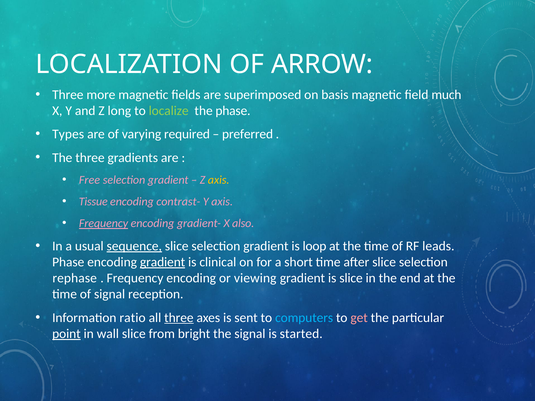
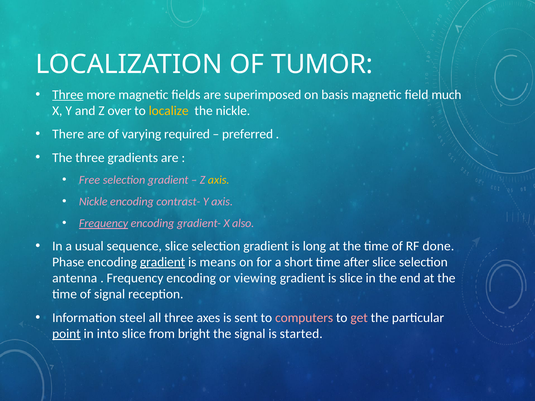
ARROW: ARROW -> TUMOR
Three at (68, 95) underline: none -> present
long: long -> over
localize colour: light green -> yellow
the phase: phase -> nickle
Types: Types -> There
Tissue at (93, 202): Tissue -> Nickle
sequence underline: present -> none
loop: loop -> long
leads: leads -> done
clinical: clinical -> means
rephase: rephase -> antenna
ratio: ratio -> steel
three at (179, 318) underline: present -> none
computers colour: light blue -> pink
wall: wall -> into
